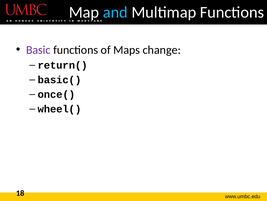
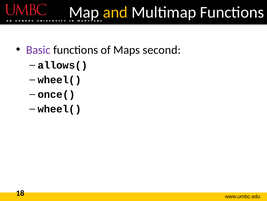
and colour: light blue -> yellow
change: change -> second
return(: return( -> allows(
basic( at (59, 80): basic( -> wheel(
